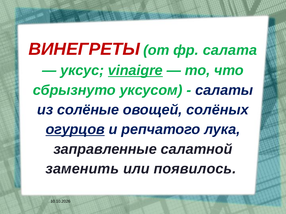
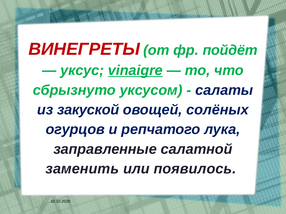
салата: салата -> пойдёт
солёные: солёные -> закуской
огурцов underline: present -> none
